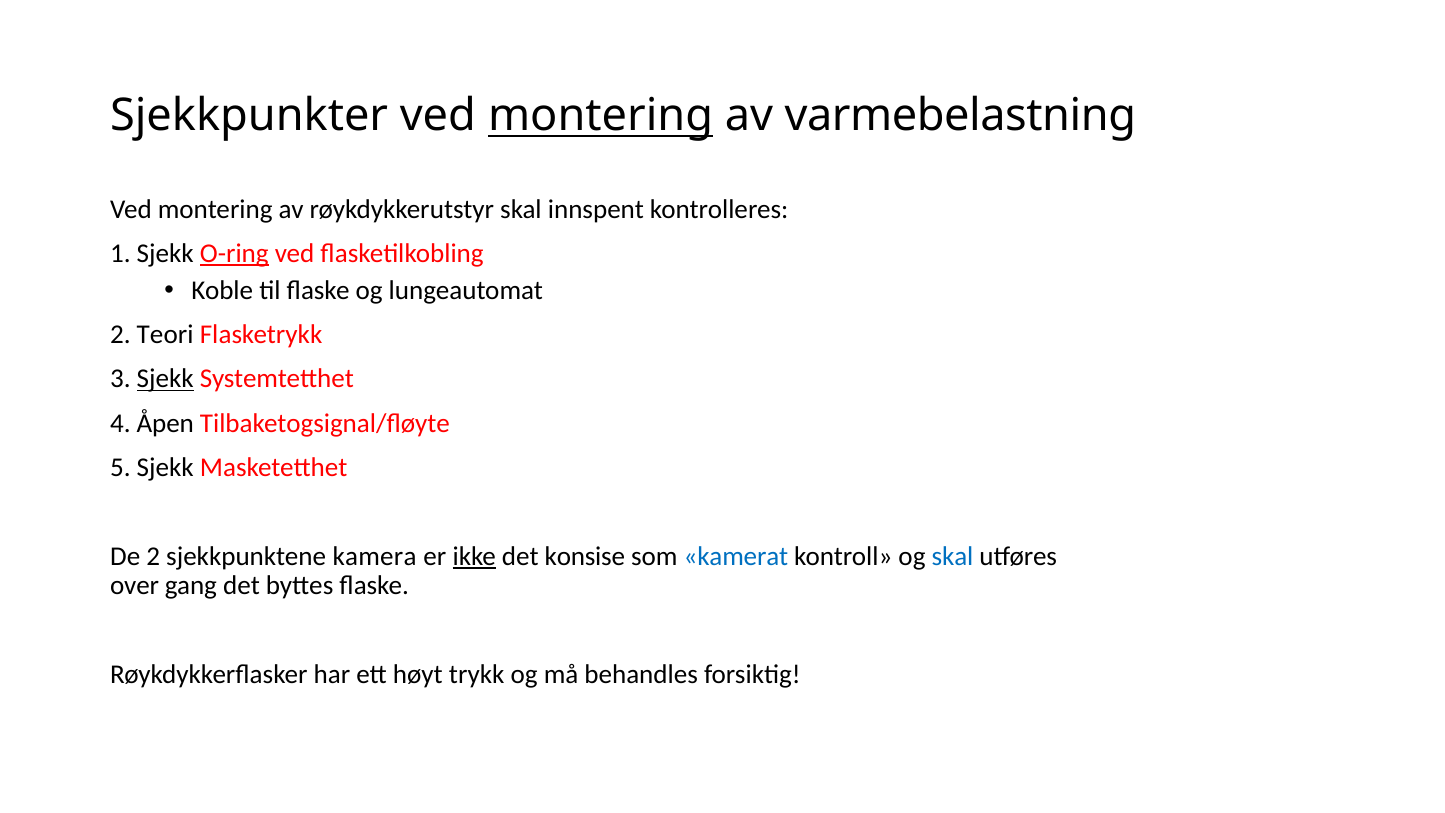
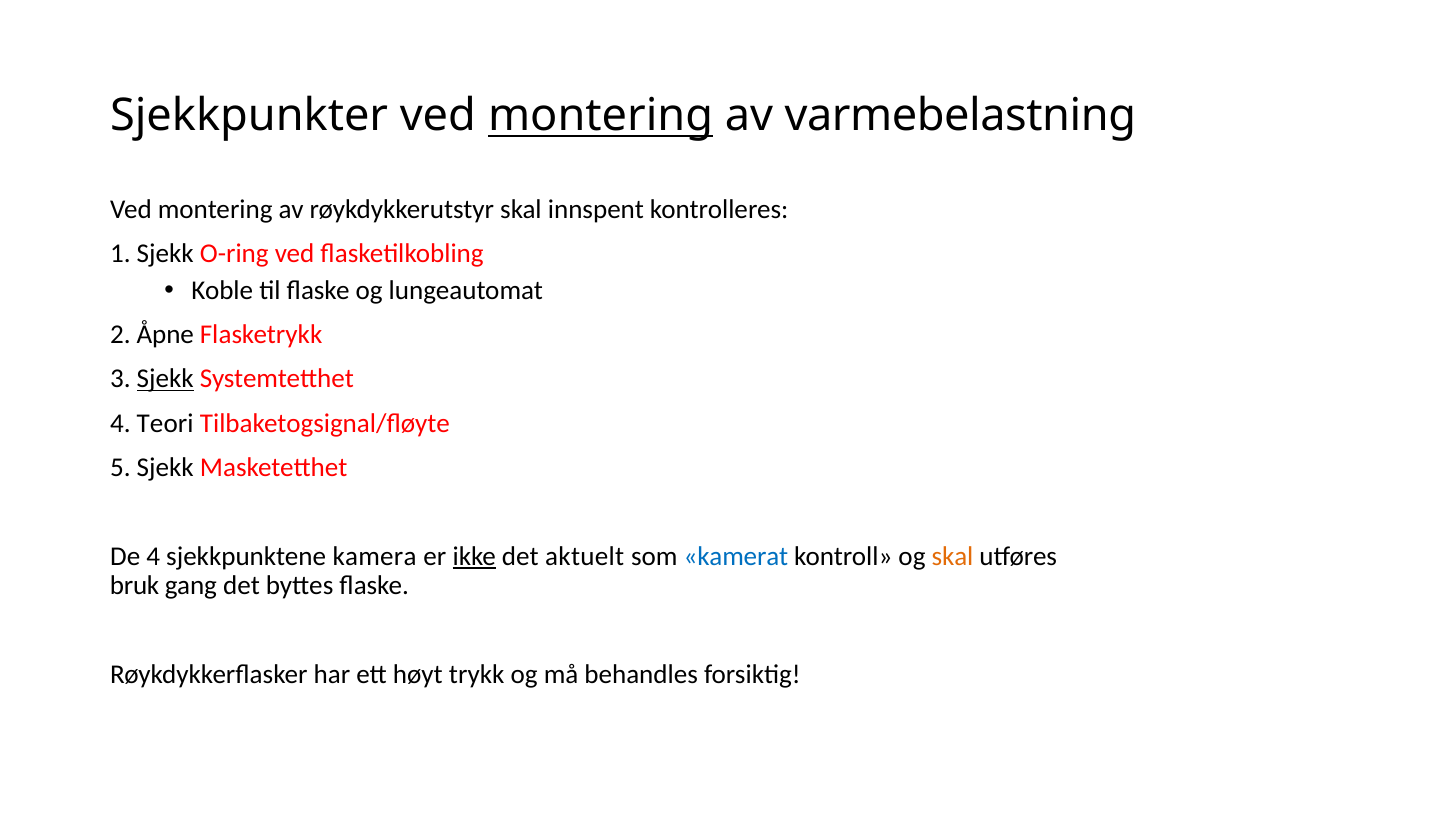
O-ring underline: present -> none
Teori: Teori -> Åpne
Åpen: Åpen -> Teori
De 2: 2 -> 4
konsise: konsise -> aktuelt
skal at (953, 556) colour: blue -> orange
over: over -> bruk
